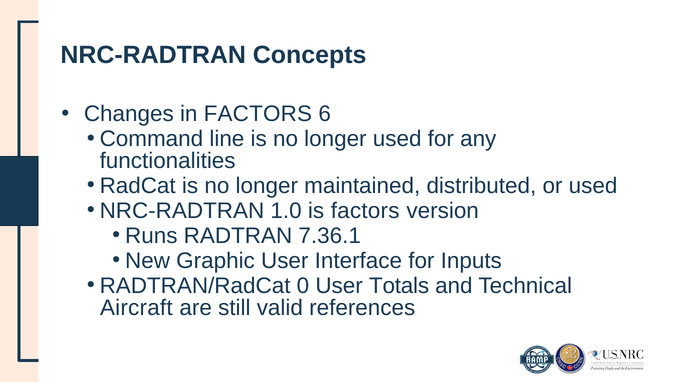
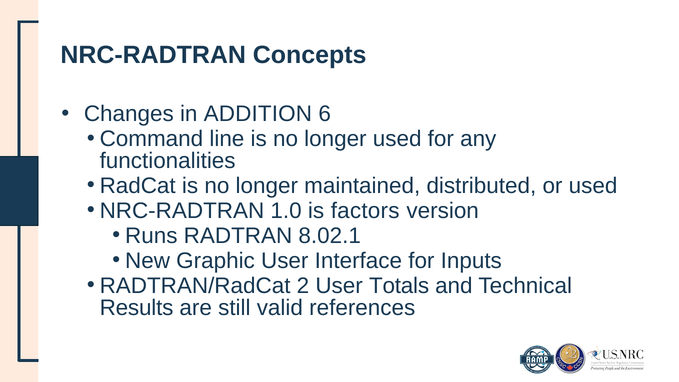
in FACTORS: FACTORS -> ADDITION
7.36.1: 7.36.1 -> 8.02.1
0: 0 -> 2
Aircraft: Aircraft -> Results
